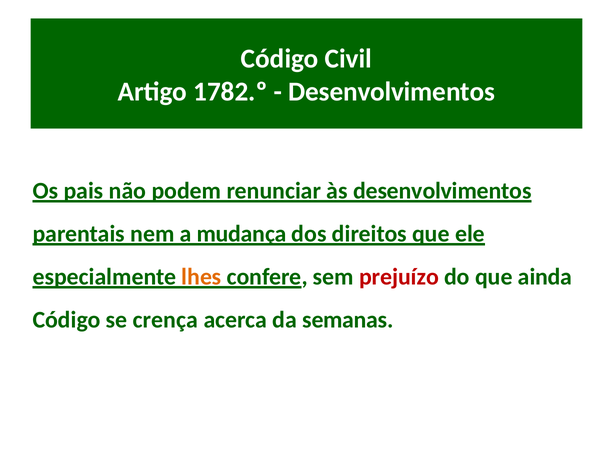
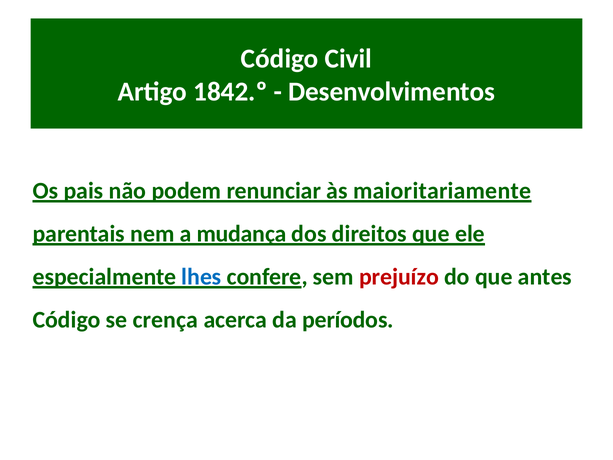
1782.º: 1782.º -> 1842.º
às desenvolvimentos: desenvolvimentos -> maioritariamente
lhes colour: orange -> blue
ainda: ainda -> antes
semanas: semanas -> períodos
